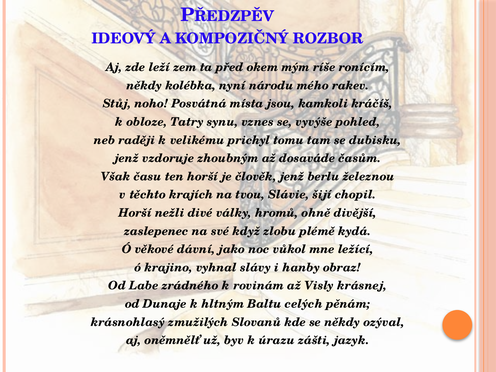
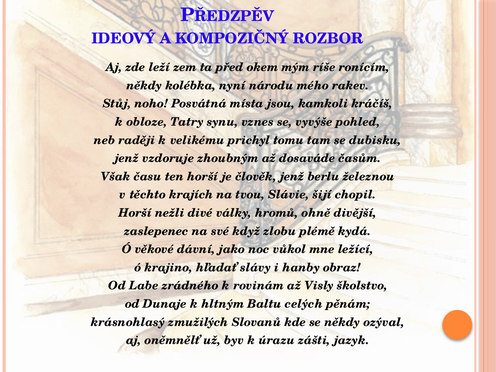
vyhnal: vyhnal -> hľadať
krásnej: krásnej -> školstvo
